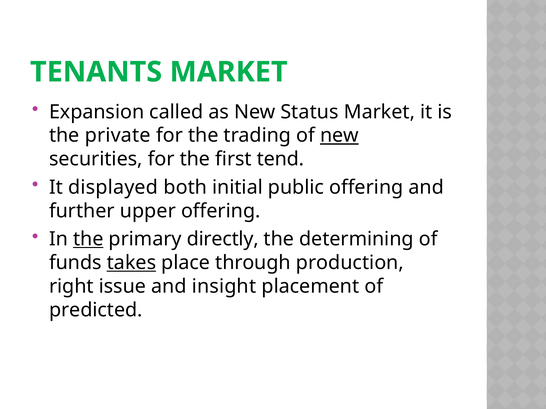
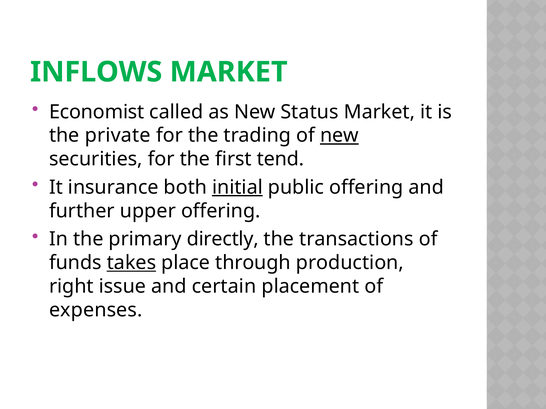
TENANTS: TENANTS -> INFLOWS
Expansion: Expansion -> Economist
displayed: displayed -> insurance
initial underline: none -> present
the at (88, 239) underline: present -> none
determining: determining -> transactions
insight: insight -> certain
predicted: predicted -> expenses
